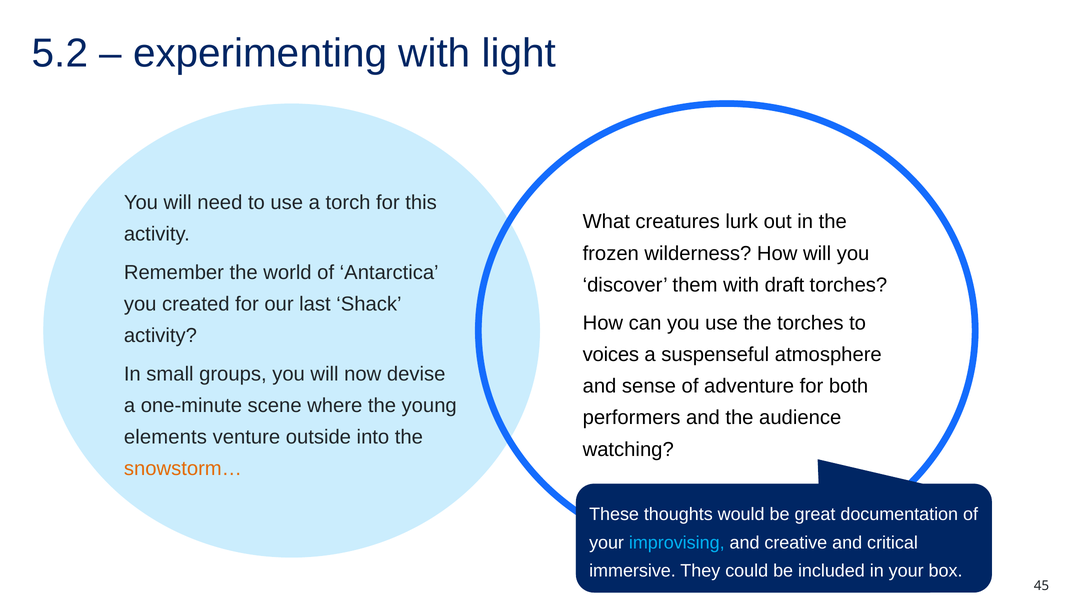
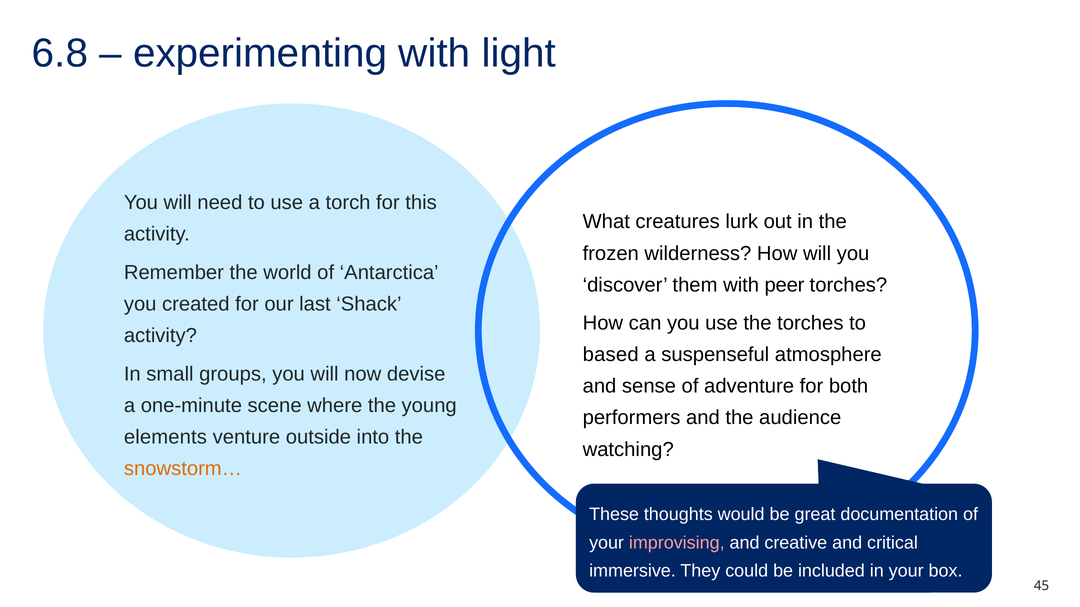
5.2: 5.2 -> 6.8
draft: draft -> peer
voices: voices -> based
improvising colour: light blue -> pink
